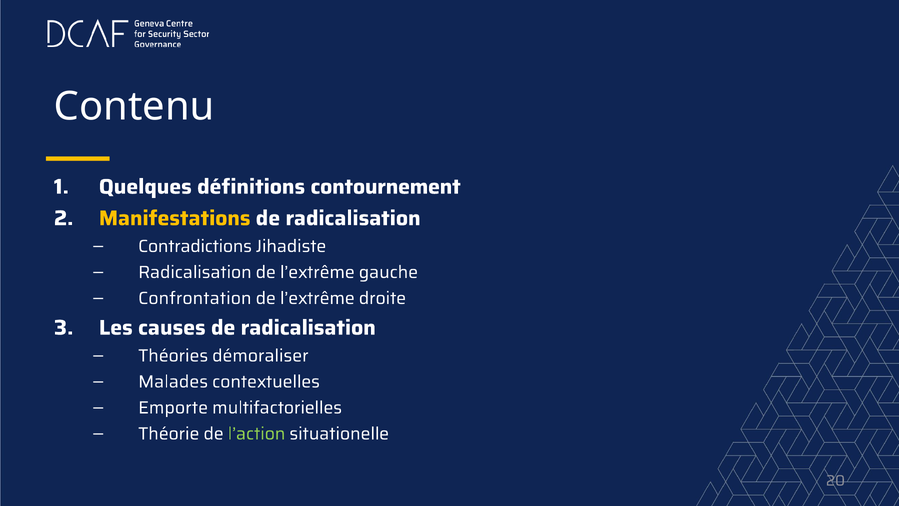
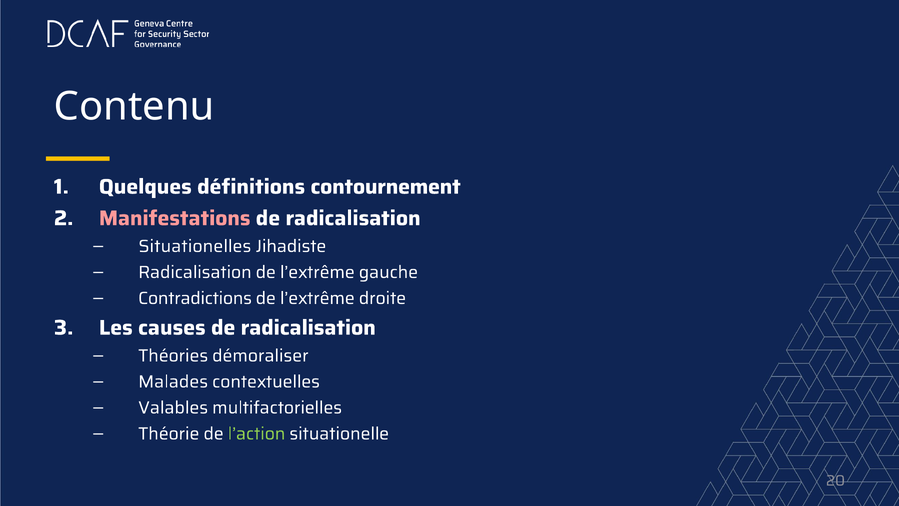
Manifestations colour: yellow -> pink
Contradictions: Contradictions -> Situationelles
Confrontation: Confrontation -> Contradictions
Emporte: Emporte -> Valables
